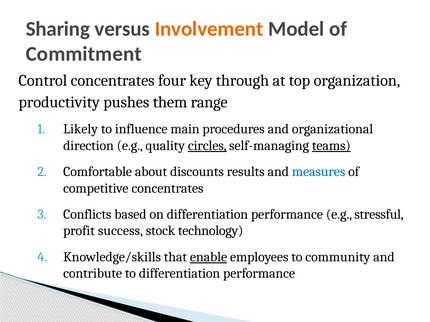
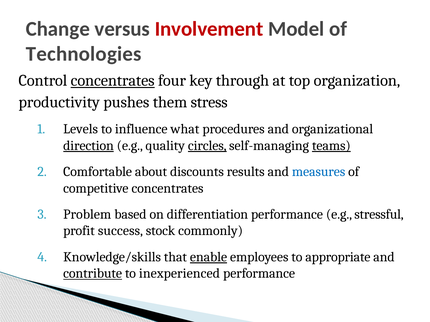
Sharing: Sharing -> Change
Involvement colour: orange -> red
Commitment: Commitment -> Technologies
concentrates at (113, 81) underline: none -> present
range: range -> stress
Likely: Likely -> Levels
main: main -> what
direction underline: none -> present
Conflicts: Conflicts -> Problem
technology: technology -> commonly
community: community -> appropriate
contribute underline: none -> present
to differentiation: differentiation -> inexperienced
